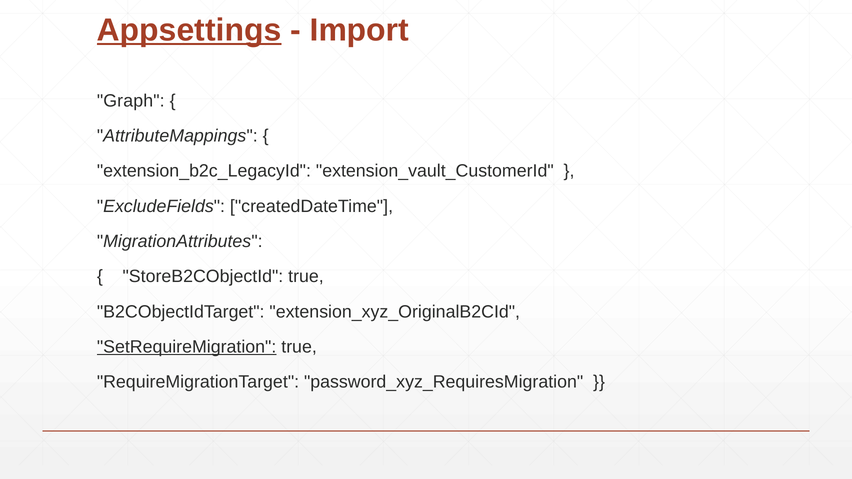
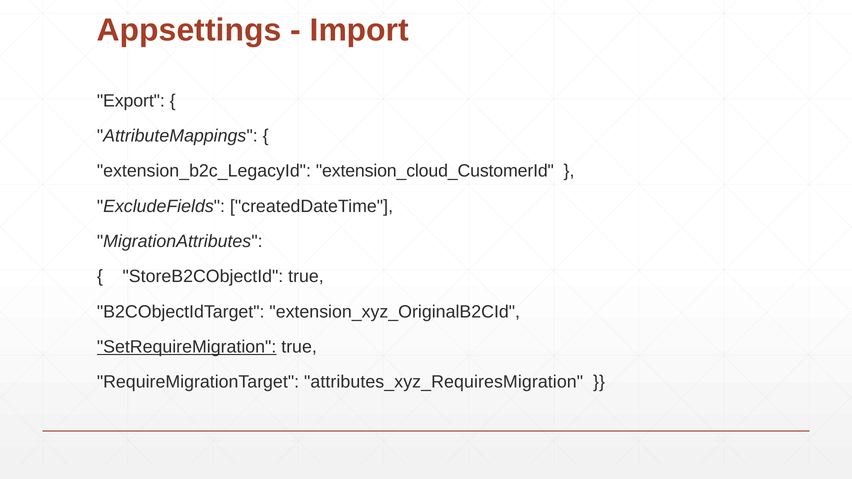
Appsettings underline: present -> none
Graph: Graph -> Export
extension_vault_CustomerId: extension_vault_CustomerId -> extension_cloud_CustomerId
password_xyz_RequiresMigration: password_xyz_RequiresMigration -> attributes_xyz_RequiresMigration
